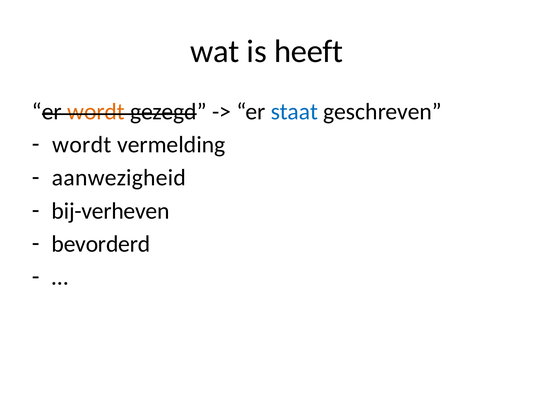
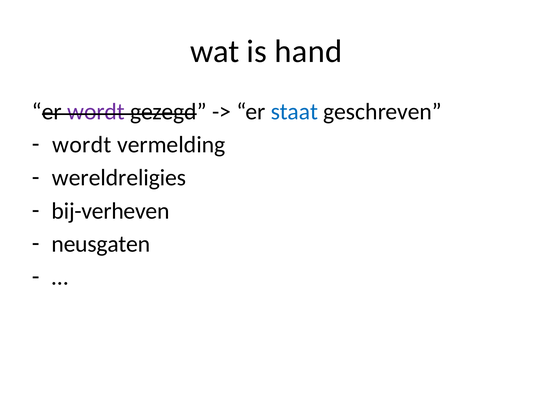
heeft: heeft -> hand
wordt at (96, 112) colour: orange -> purple
aanwezigheid: aanwezigheid -> wereldreligies
bevorderd: bevorderd -> neusgaten
